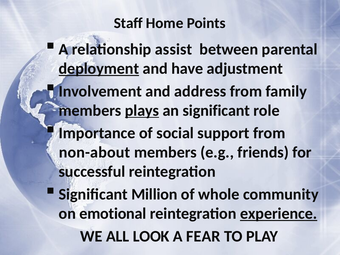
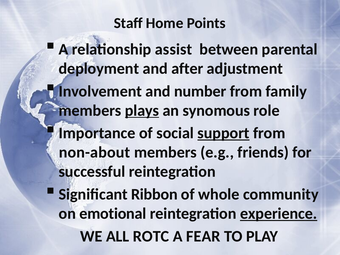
deployment underline: present -> none
have: have -> after
address: address -> number
an significant: significant -> synomous
support underline: none -> present
Million: Million -> Ribbon
LOOK: LOOK -> ROTC
